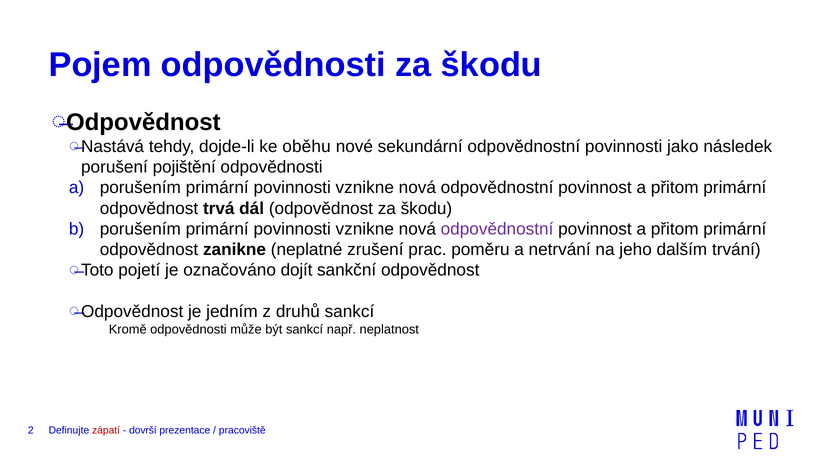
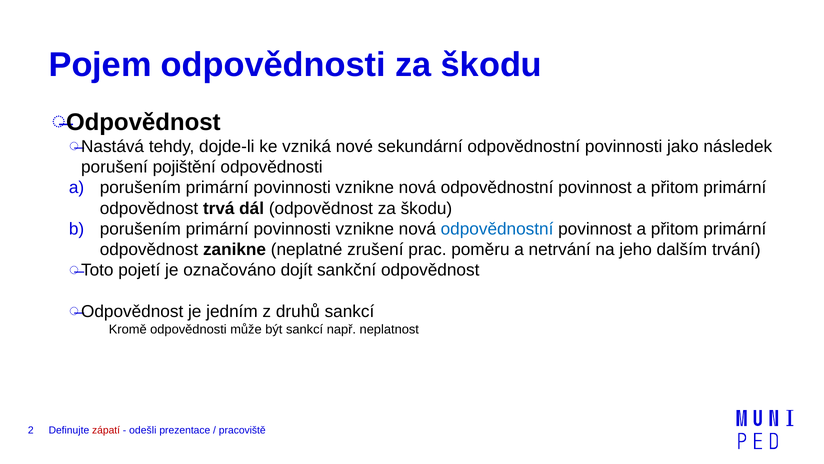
oběhu: oběhu -> vzniká
odpovědnostní at (497, 229) colour: purple -> blue
dovrší: dovrší -> odešli
